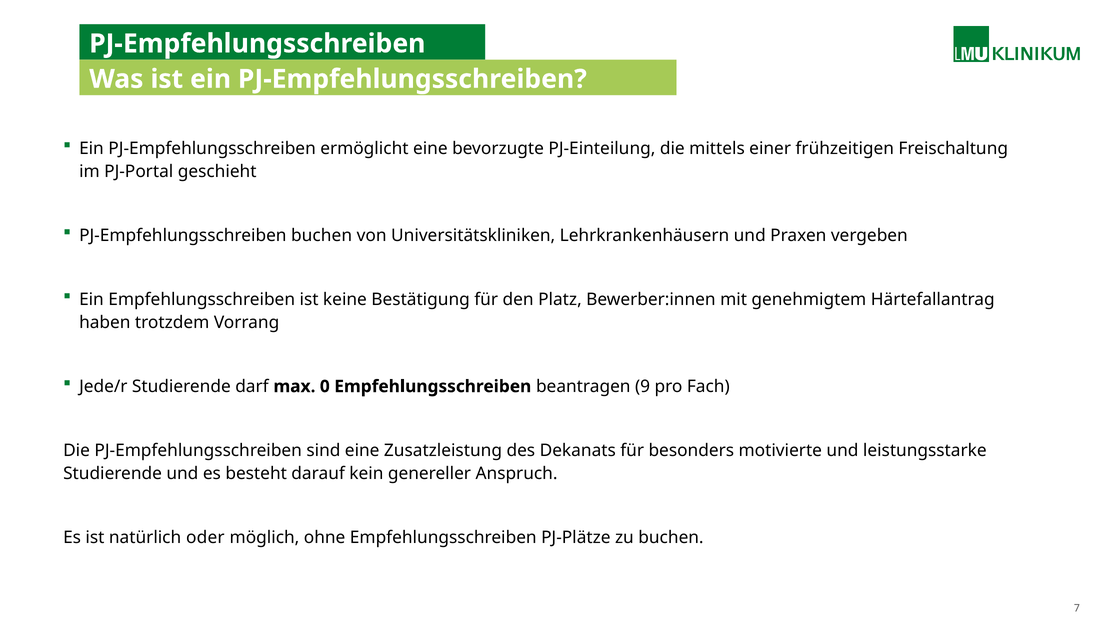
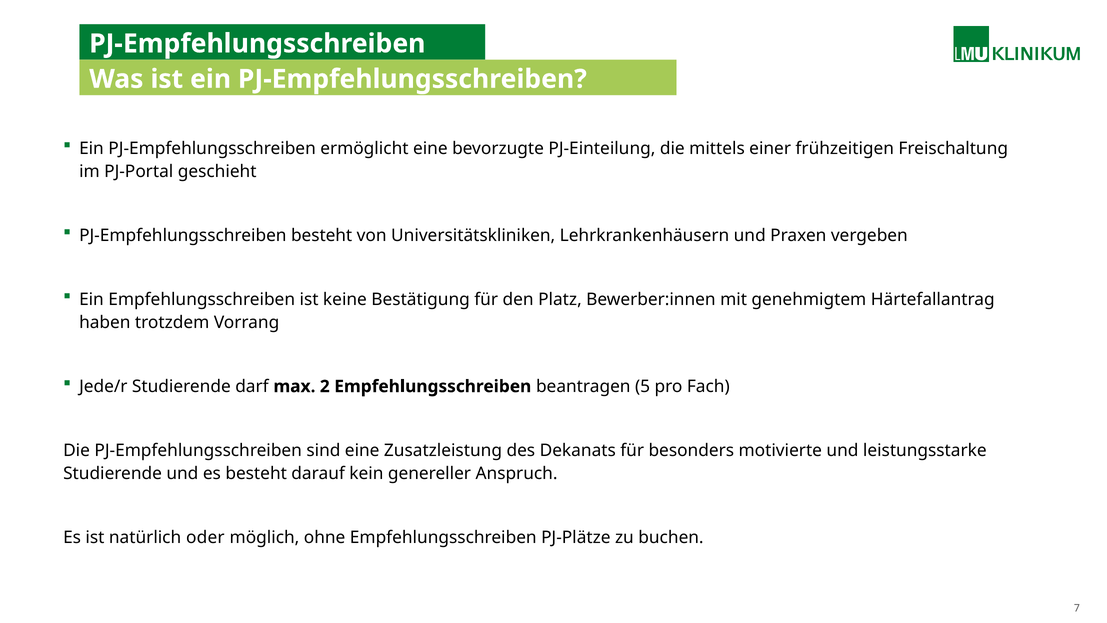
PJ-Empfehlungsschreiben buchen: buchen -> besteht
0: 0 -> 2
9: 9 -> 5
